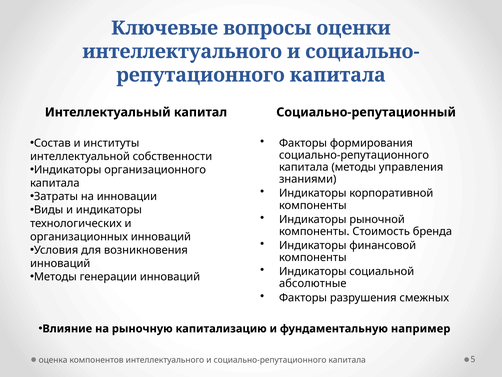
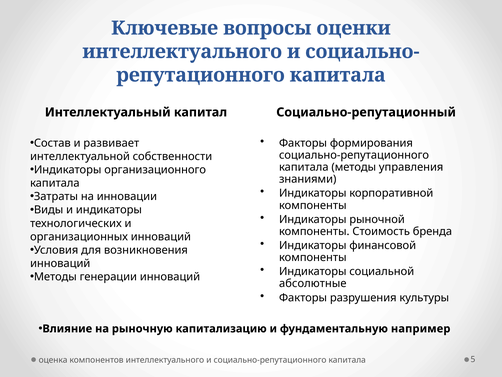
институты: институты -> развивает
смежных: смежных -> культуры
